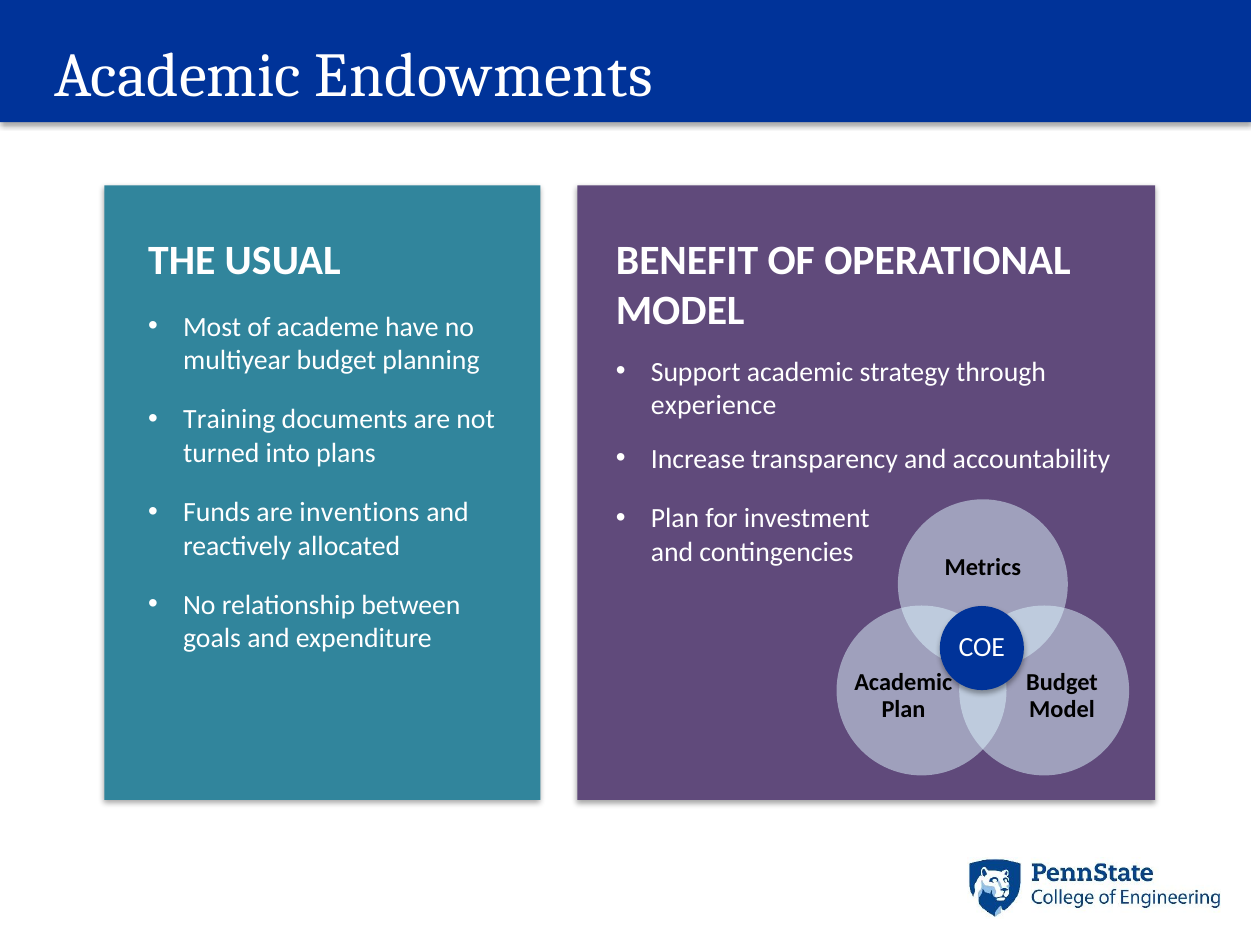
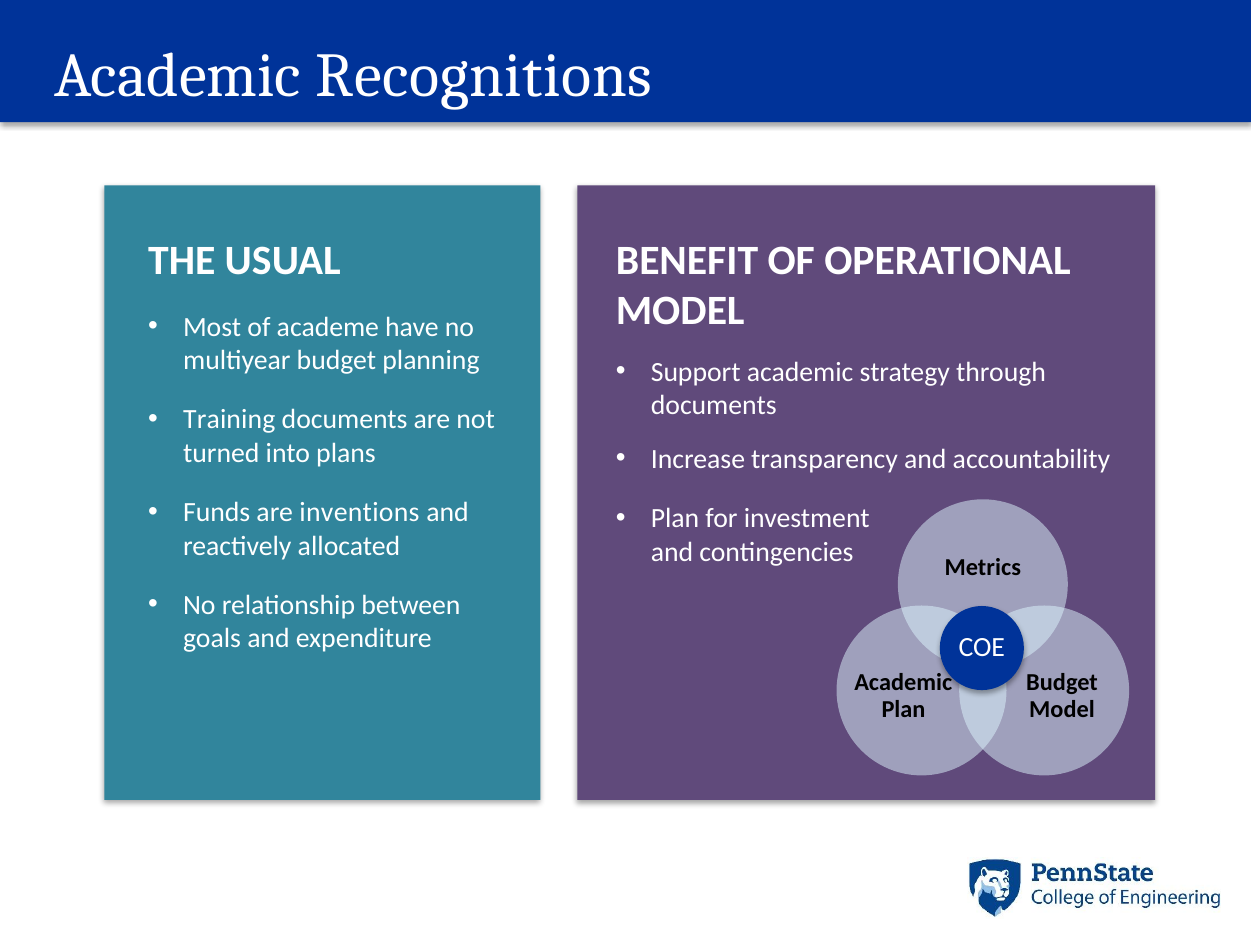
Endowments: Endowments -> Recognitions
experience at (714, 405): experience -> documents
